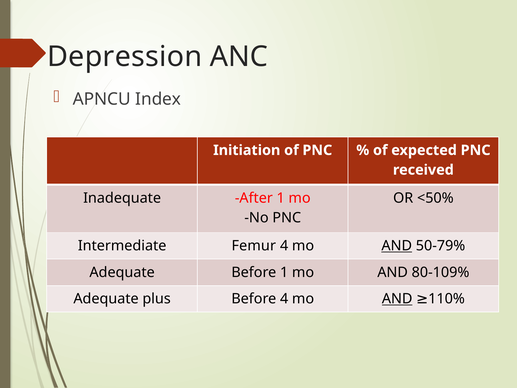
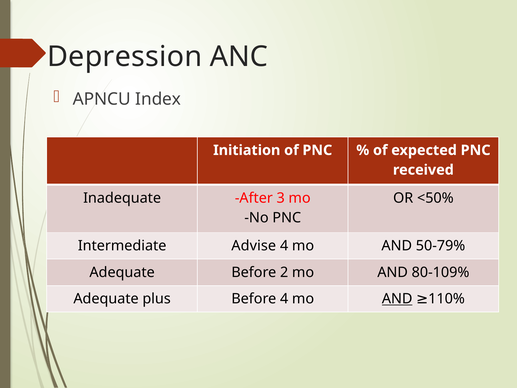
After 1: 1 -> 3
Femur: Femur -> Advise
AND at (397, 246) underline: present -> none
Before 1: 1 -> 2
